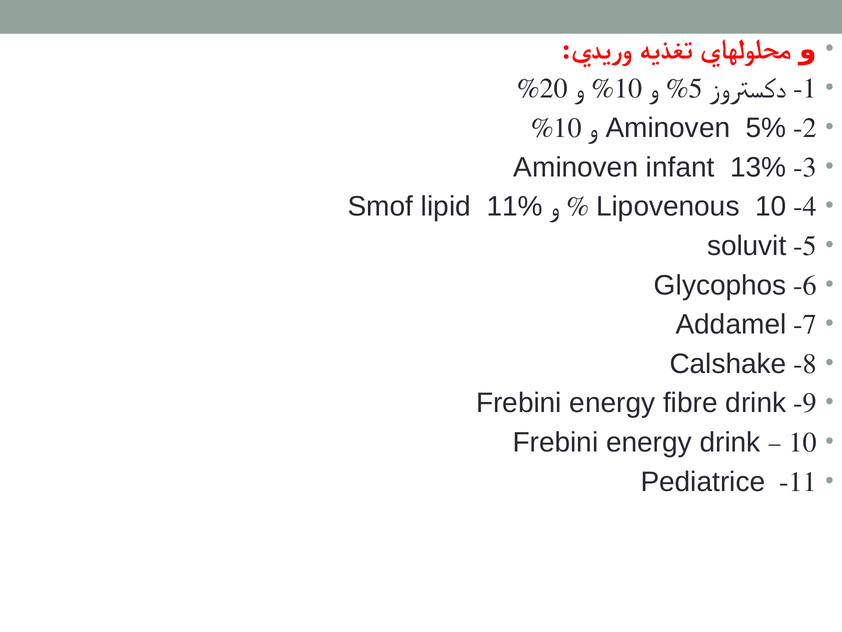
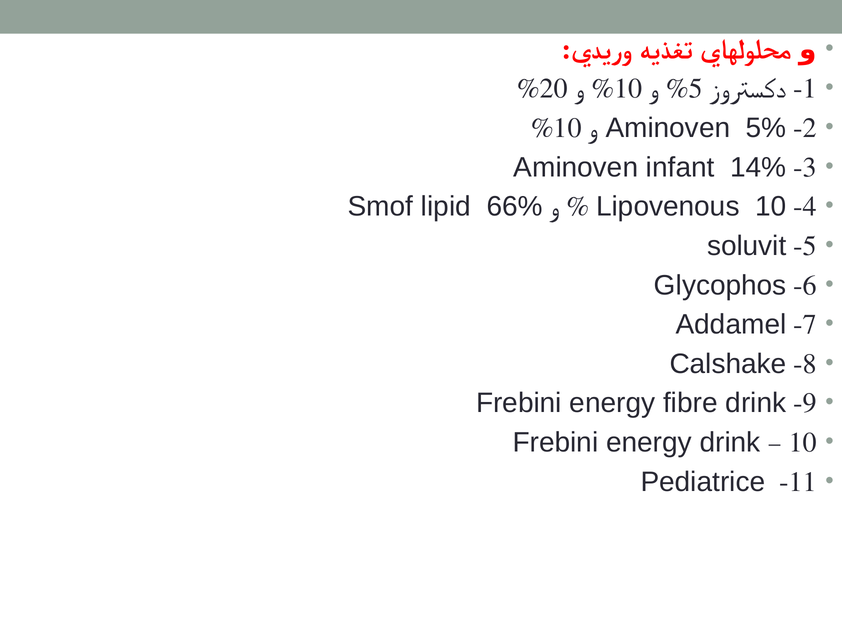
13%: 13% -> 14%
11%: 11% -> 66%
